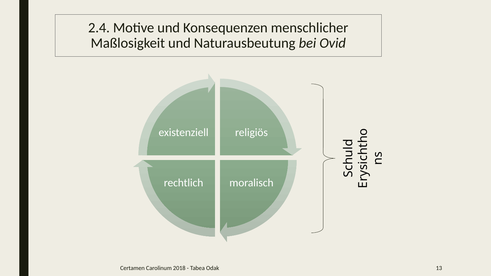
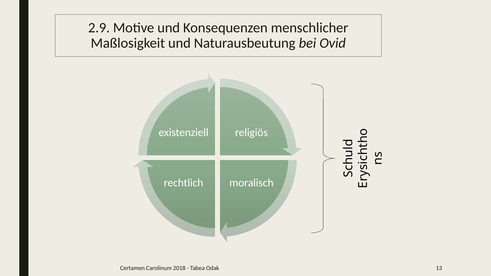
2.4: 2.4 -> 2.9
